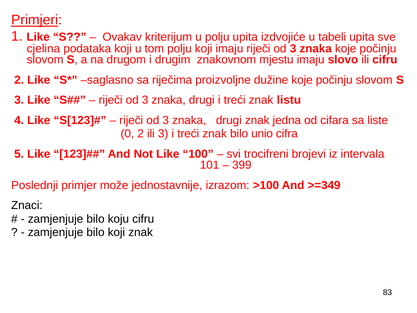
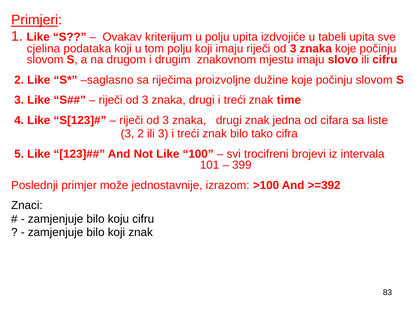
listu: listu -> time
0 at (127, 134): 0 -> 3
unio: unio -> tako
>=349: >=349 -> >=392
